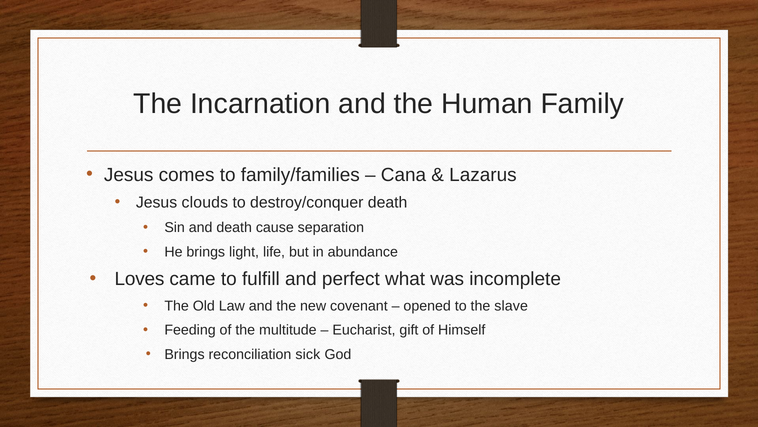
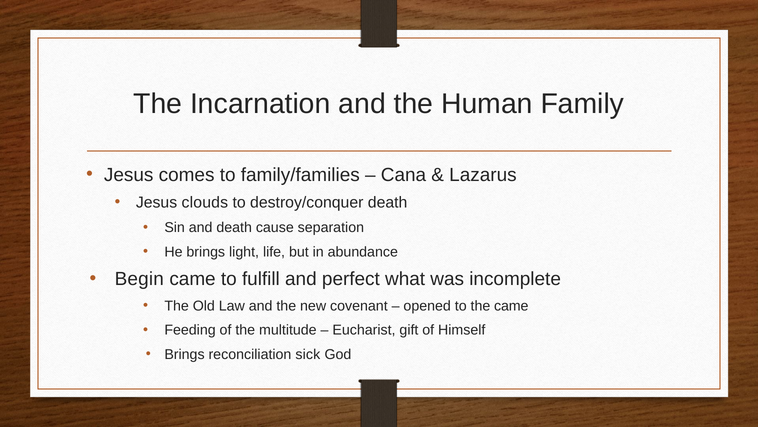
Loves: Loves -> Begin
the slave: slave -> came
